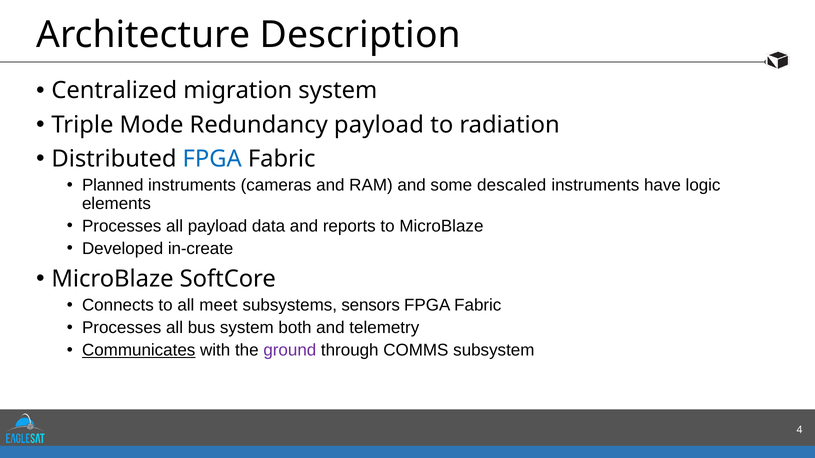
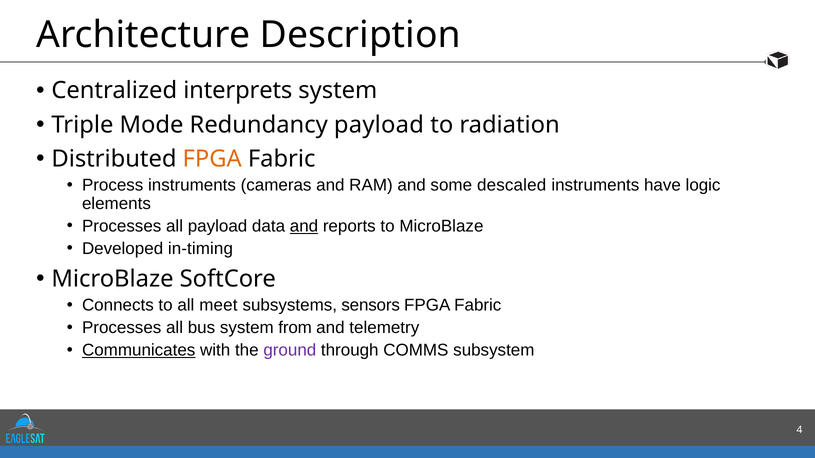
migration: migration -> interprets
FPGA at (212, 159) colour: blue -> orange
Planned: Planned -> Process
and at (304, 226) underline: none -> present
in-create: in-create -> in-timing
both: both -> from
